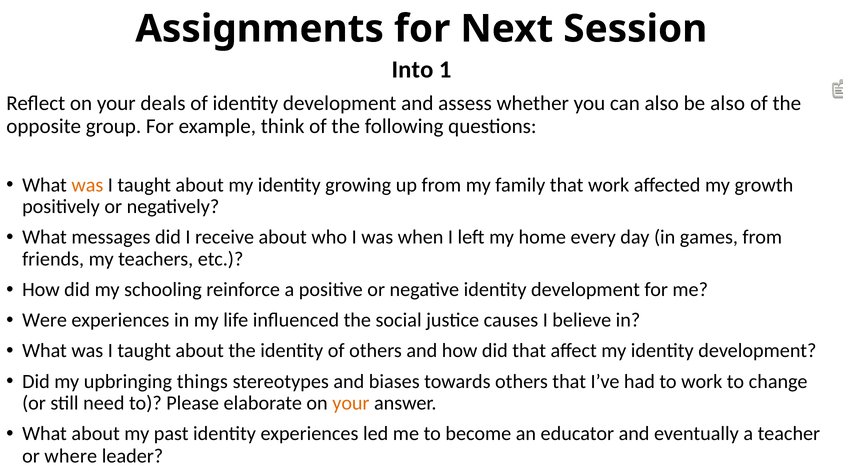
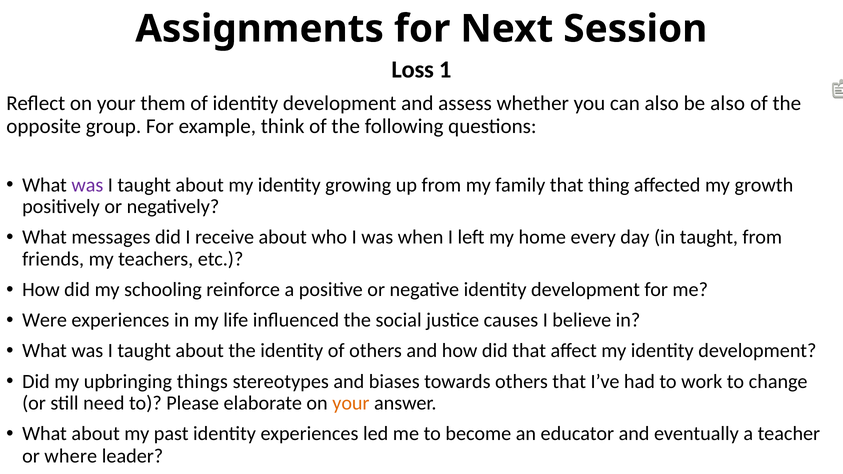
Into: Into -> Loss
deals: deals -> them
was at (87, 185) colour: orange -> purple
that work: work -> thing
in games: games -> taught
